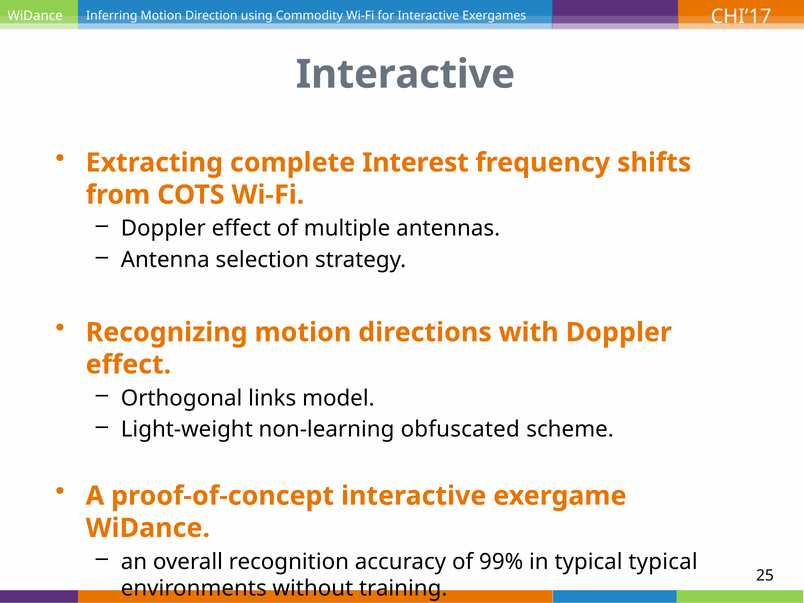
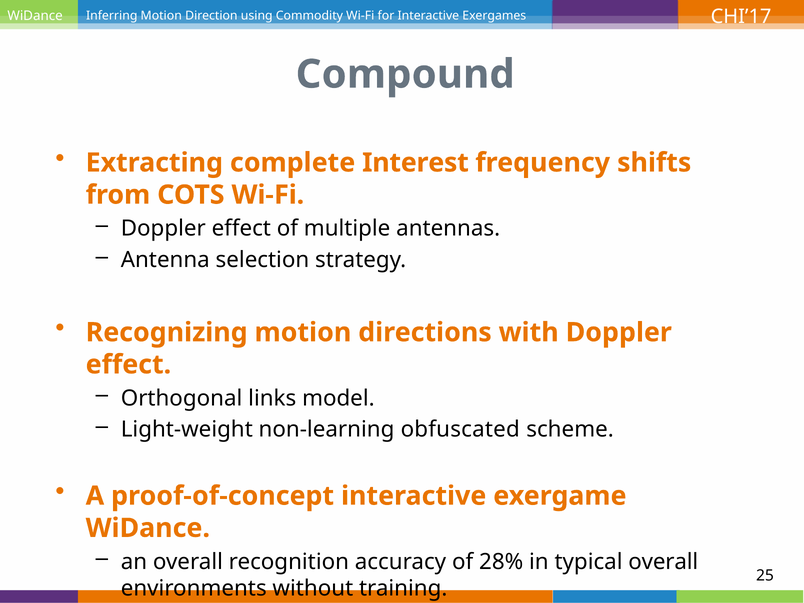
Interactive at (405, 74): Interactive -> Compound
99%: 99% -> 28%
typical typical: typical -> overall
